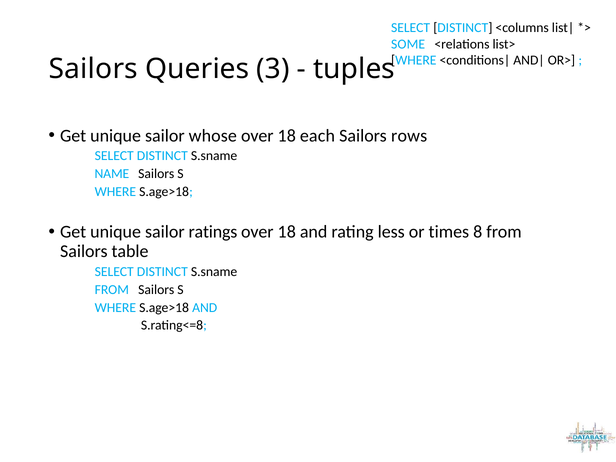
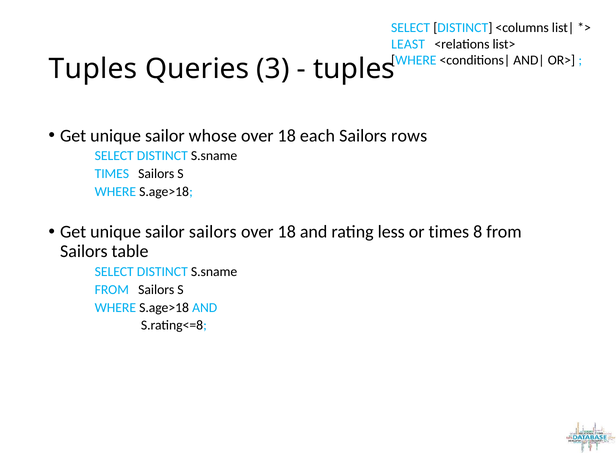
SOME: SOME -> LEAST
Sailors at (93, 69): Sailors -> Tuples
NAME at (112, 174): NAME -> TIMES
sailor ratings: ratings -> sailors
